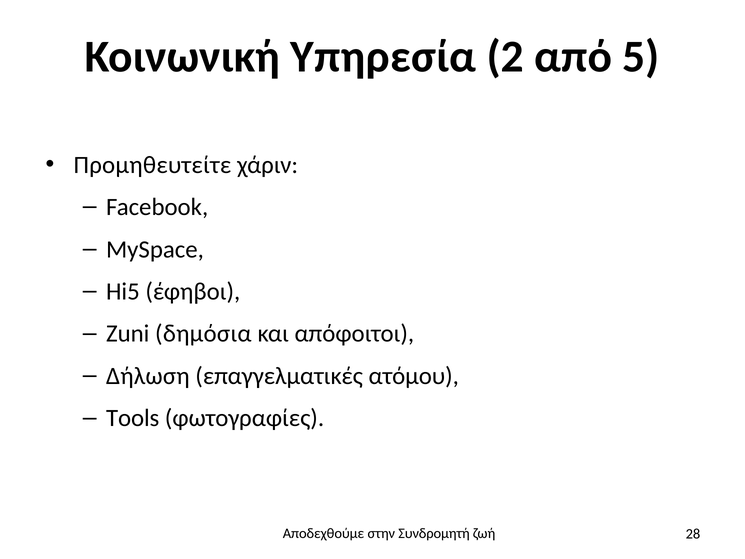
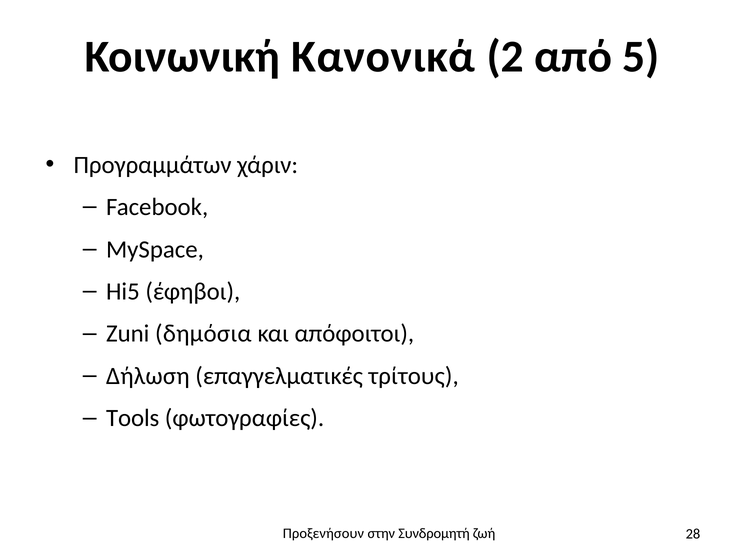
Υπηρεσία: Υπηρεσία -> Κανονικά
Προμηθευτείτε: Προμηθευτείτε -> Προγραμμάτων
ατόμου: ατόμου -> τρίτους
Αποδεχθούμε: Αποδεχθούμε -> Προξενήσουν
